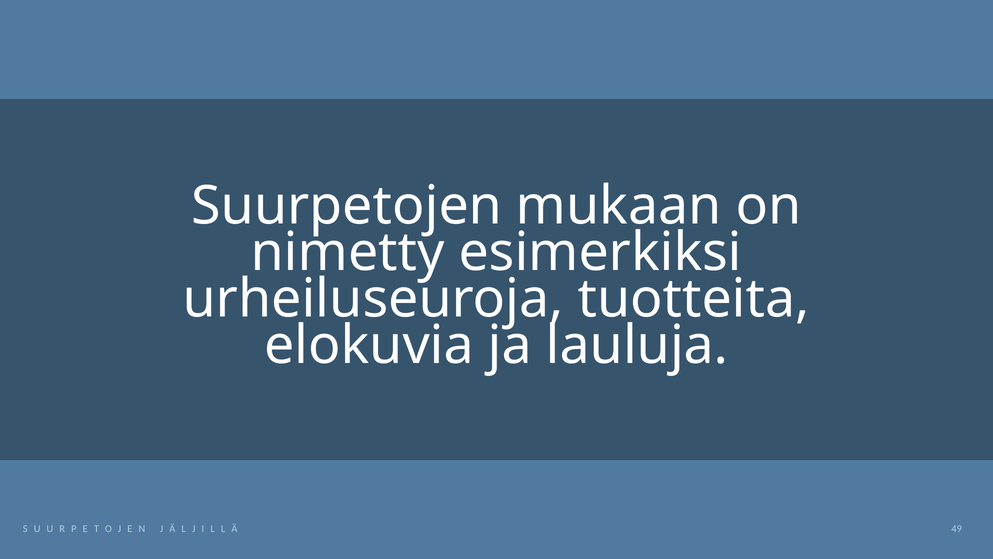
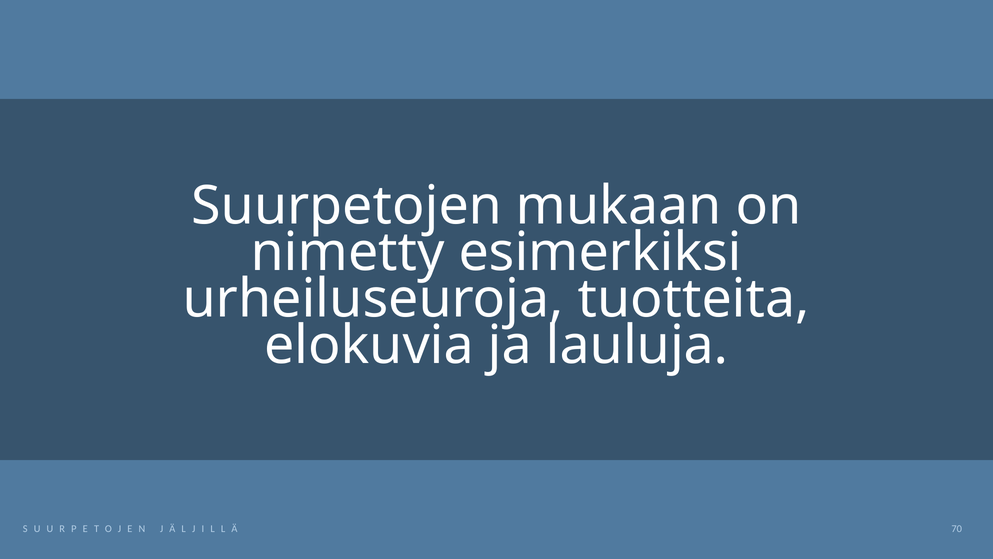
49: 49 -> 70
